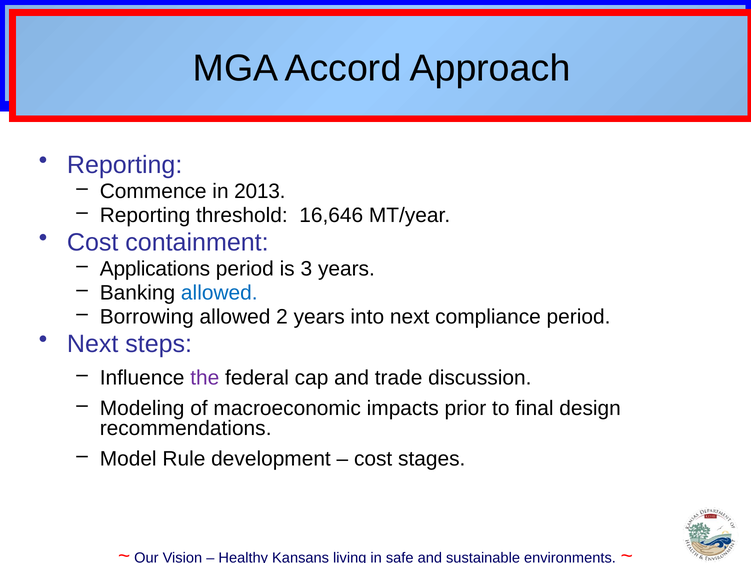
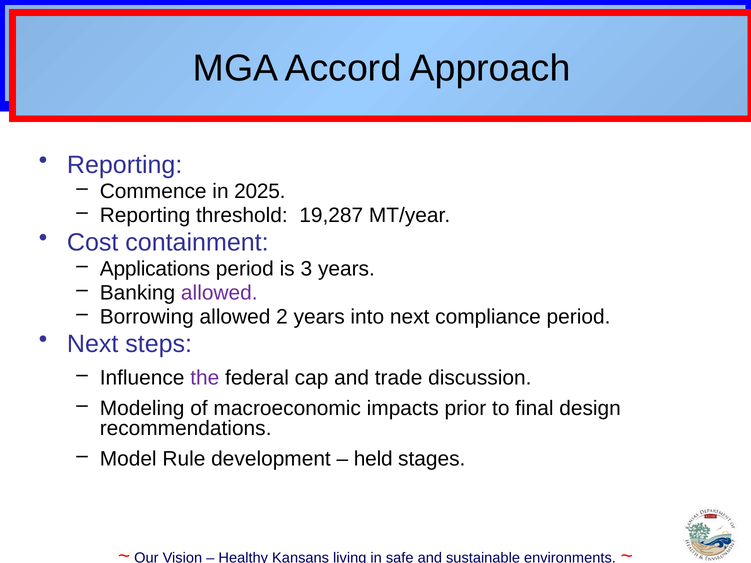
2013: 2013 -> 2025
16,646: 16,646 -> 19,287
allowed at (219, 293) colour: blue -> purple
cost at (373, 459): cost -> held
